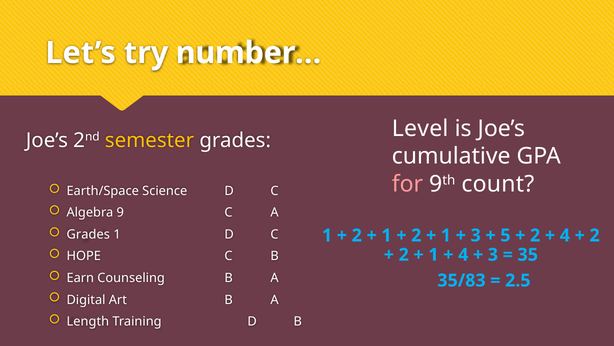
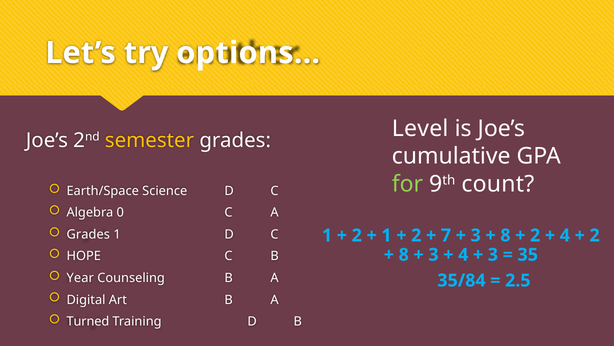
number…: number… -> options…
for colour: pink -> light green
9: 9 -> 0
1 at (446, 235): 1 -> 7
5 at (505, 235): 5 -> 8
2 at (404, 254): 2 -> 8
1 at (433, 254): 1 -> 3
Earn: Earn -> Year
35/83: 35/83 -> 35/84
Length: Length -> Turned
